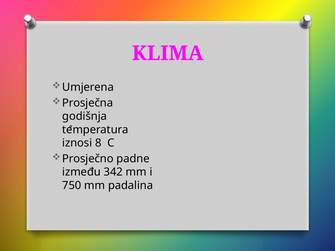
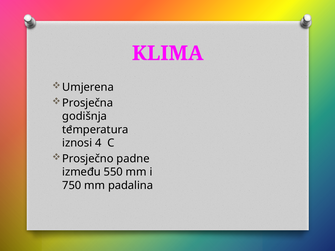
8: 8 -> 4
342: 342 -> 550
